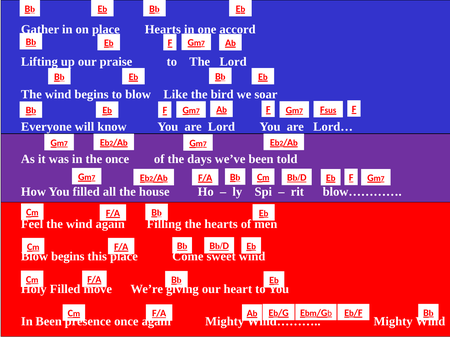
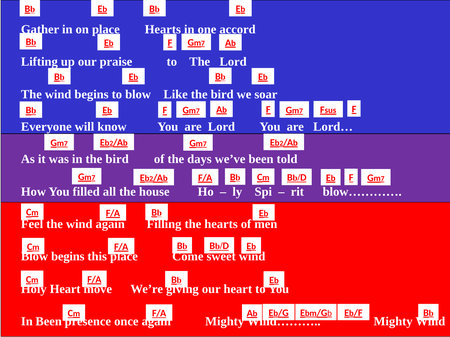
in the once: once -> bird
Filled at (65, 289): Filled -> Heart
